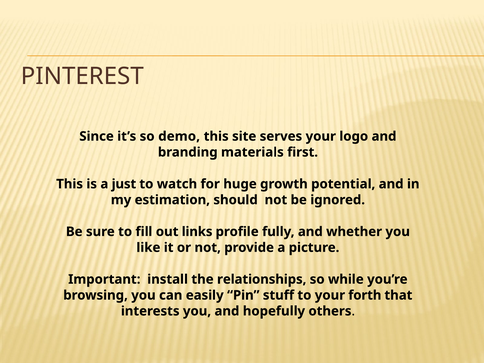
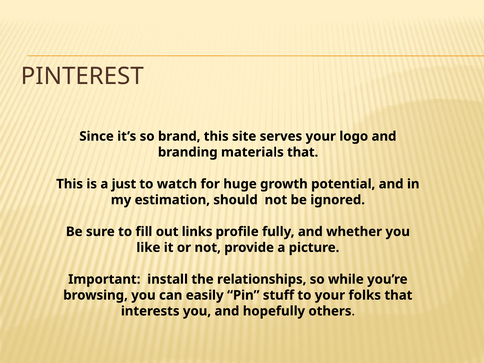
demo: demo -> brand
materials first: first -> that
forth: forth -> folks
